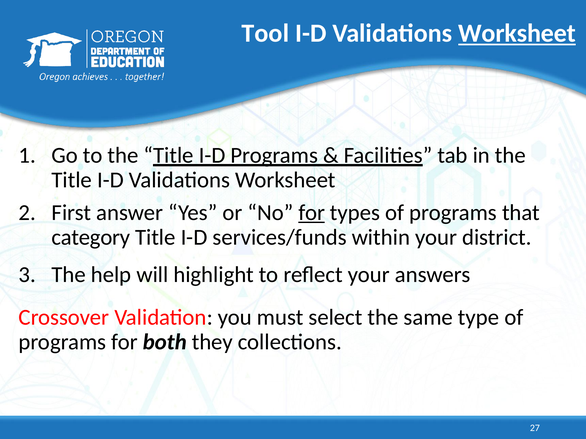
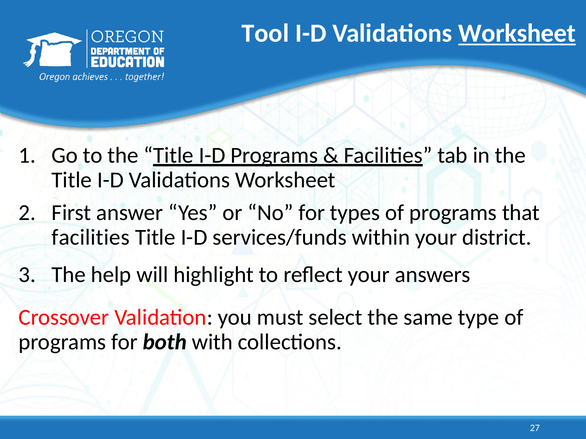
for at (312, 213) underline: present -> none
category at (91, 237): category -> facilities
they: they -> with
